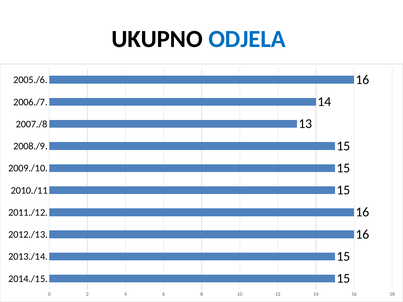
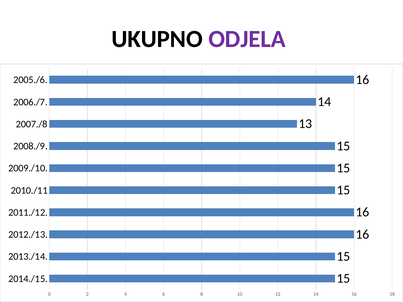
ODJELA colour: blue -> purple
